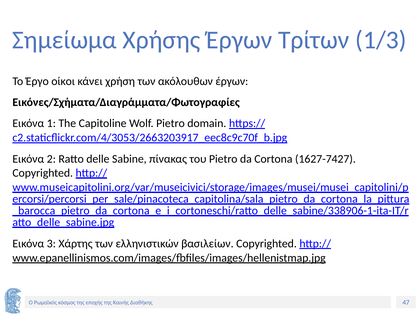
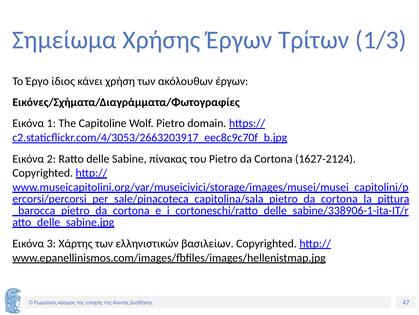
οίκοι: οίκοι -> ίδιος
1627-7427: 1627-7427 -> 1627-2124
